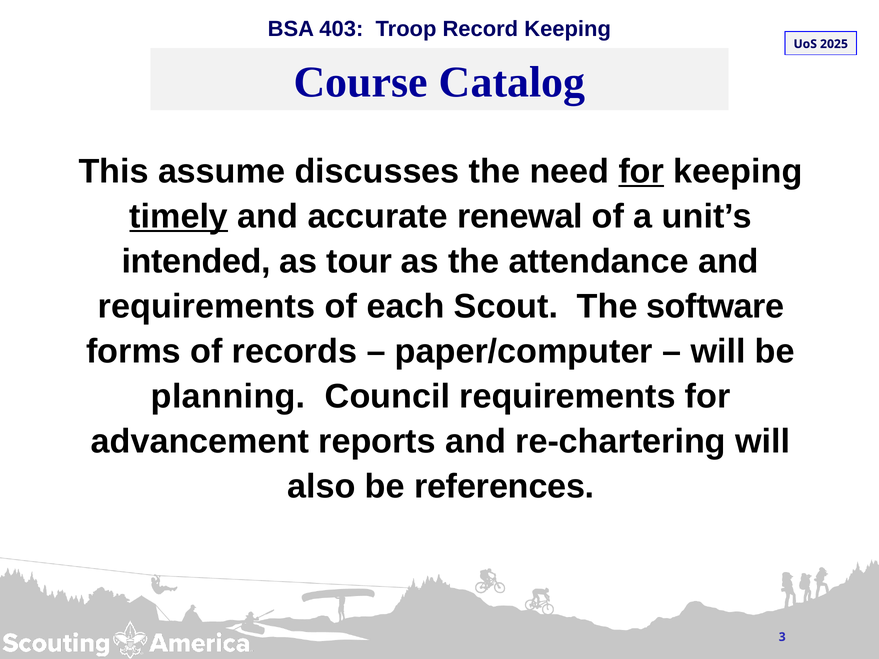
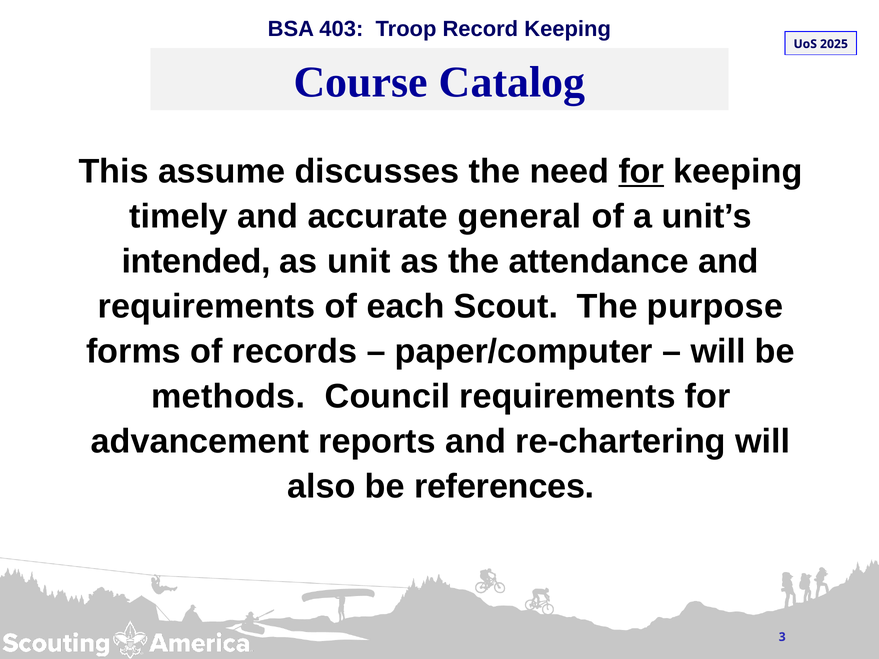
timely underline: present -> none
renewal: renewal -> general
tour: tour -> unit
software: software -> purpose
planning: planning -> methods
